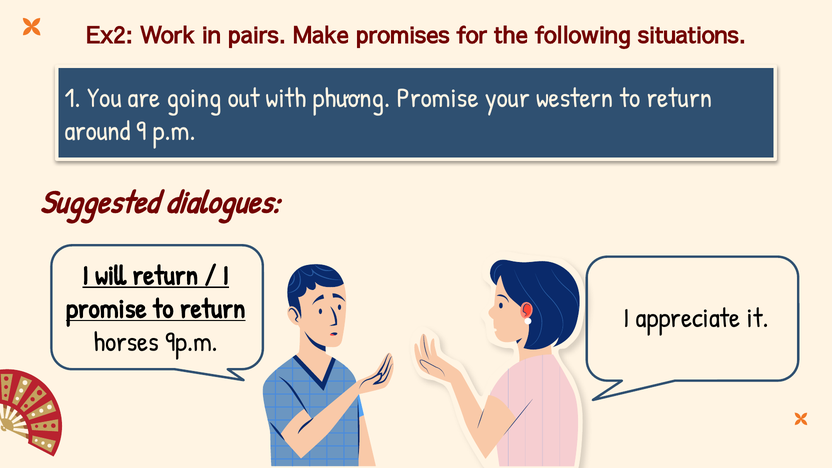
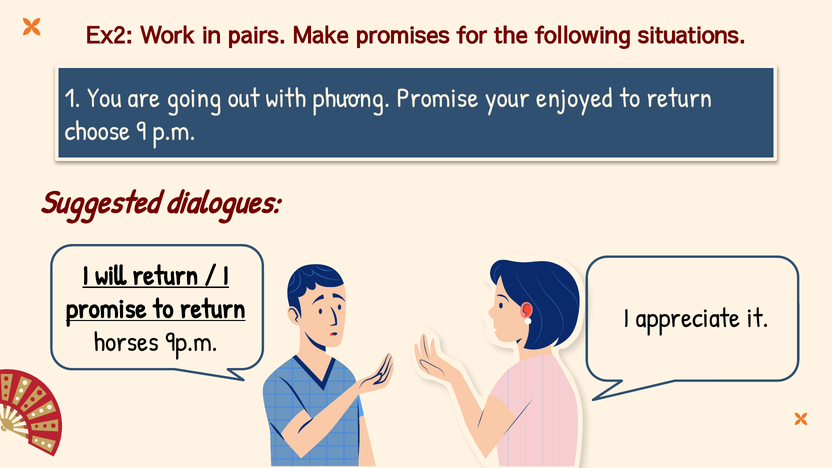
western: western -> enjoyed
around: around -> choose
